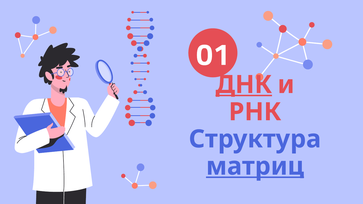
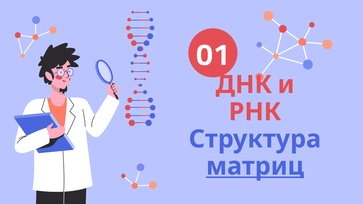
ДНК underline: present -> none
